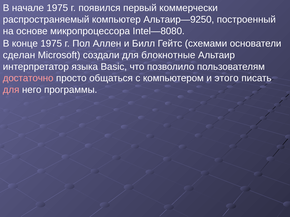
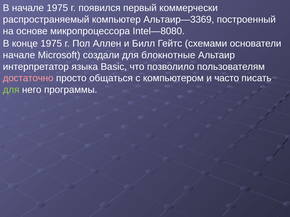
Альтаир—9250: Альтаир—9250 -> Альтаир—3369
сделан at (19, 55): сделан -> начале
этого: этого -> часто
для at (11, 90) colour: pink -> light green
